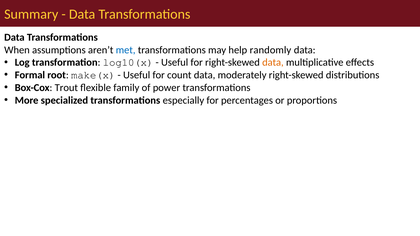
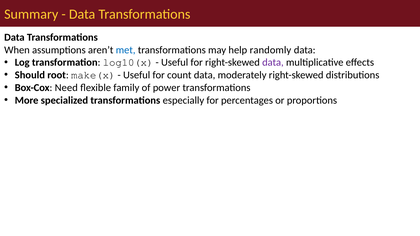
data at (273, 63) colour: orange -> purple
Formal: Formal -> Should
Trout: Trout -> Need
